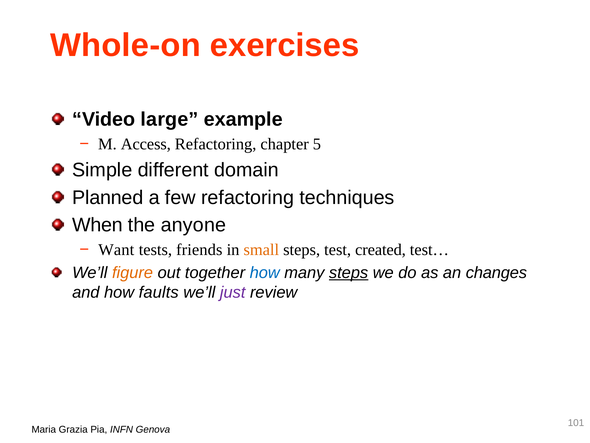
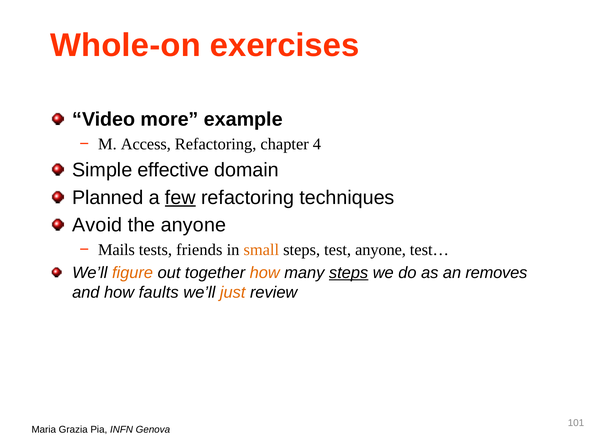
large: large -> more
5: 5 -> 4
different: different -> effective
few underline: none -> present
When: When -> Avoid
Want: Want -> Mails
test created: created -> anyone
how at (265, 272) colour: blue -> orange
changes: changes -> removes
just colour: purple -> orange
